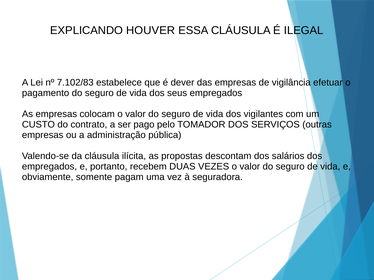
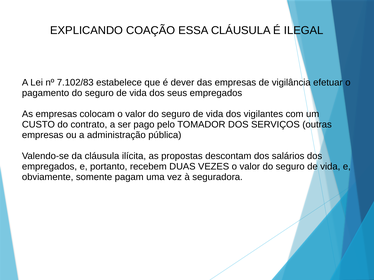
HOUVER: HOUVER -> COAÇÃO
